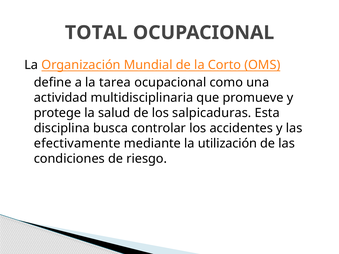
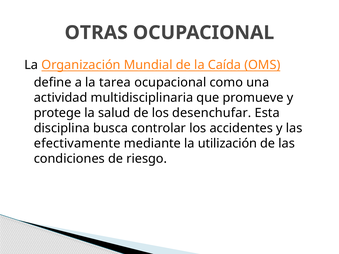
TOTAL: TOTAL -> OTRAS
Corto: Corto -> Caída
salpicaduras: salpicaduras -> desenchufar
